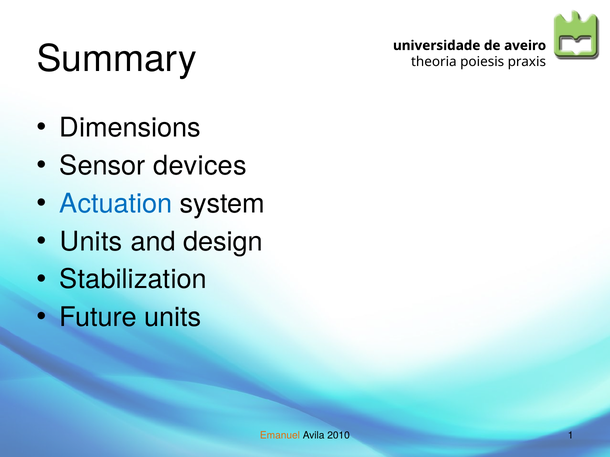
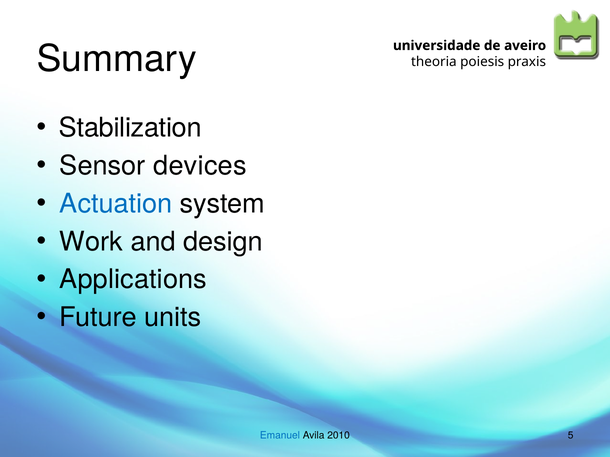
Dimensions: Dimensions -> Stabilization
Units at (91, 242): Units -> Work
Stabilization: Stabilization -> Applications
Emanuel colour: orange -> blue
1: 1 -> 5
